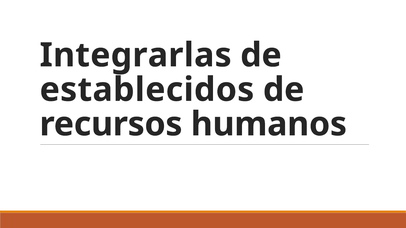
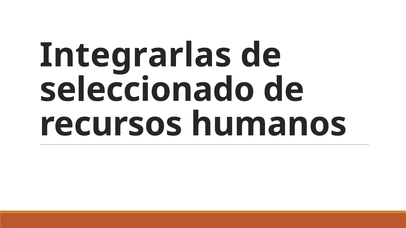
establecidos: establecidos -> seleccionado
